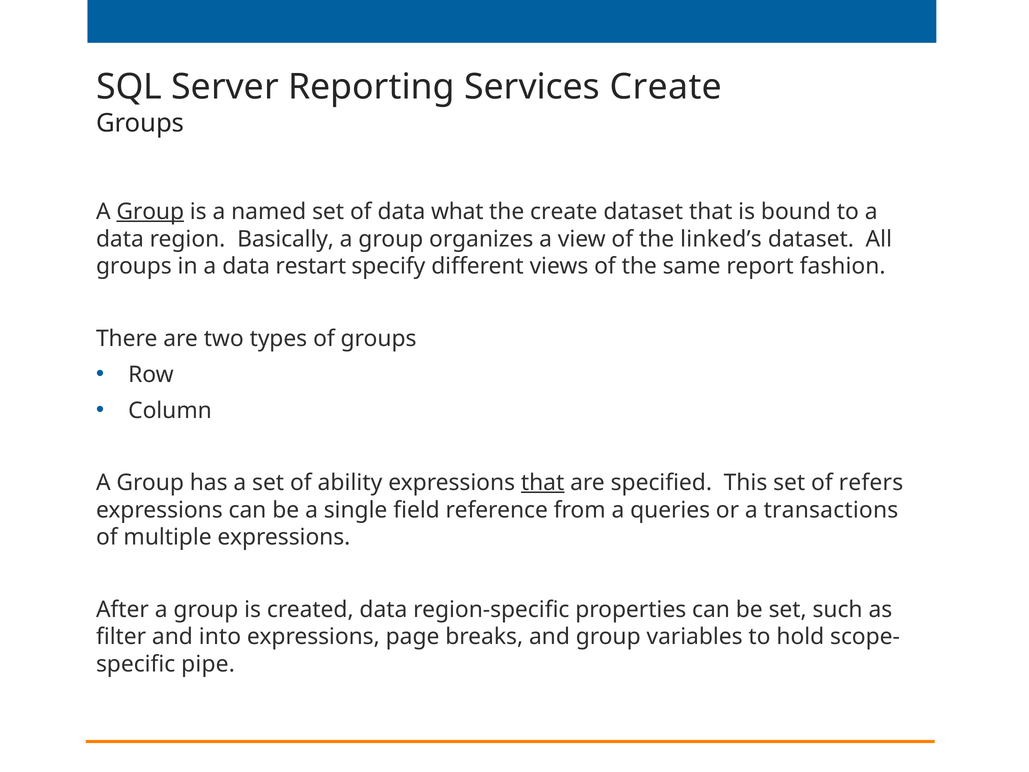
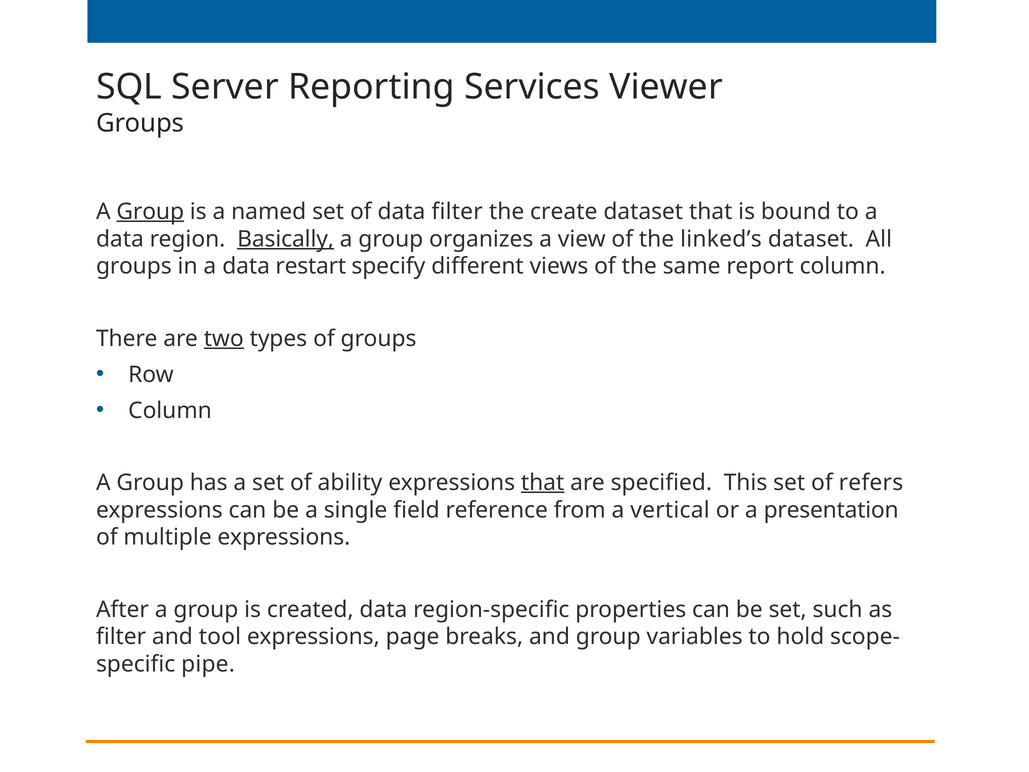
Services Create: Create -> Viewer
data what: what -> filter
Basically underline: none -> present
report fashion: fashion -> column
two underline: none -> present
queries: queries -> vertical
transactions: transactions -> presentation
into: into -> tool
